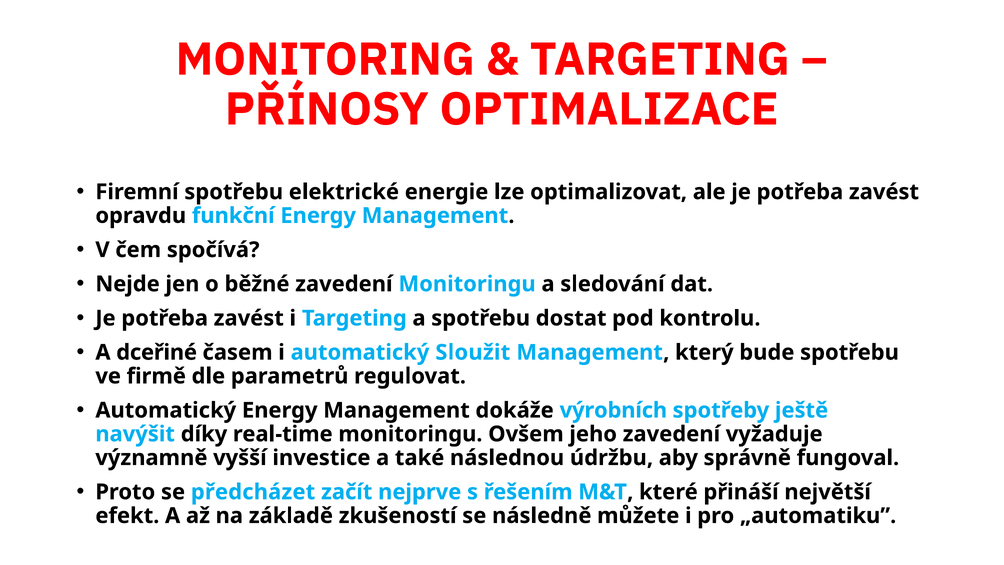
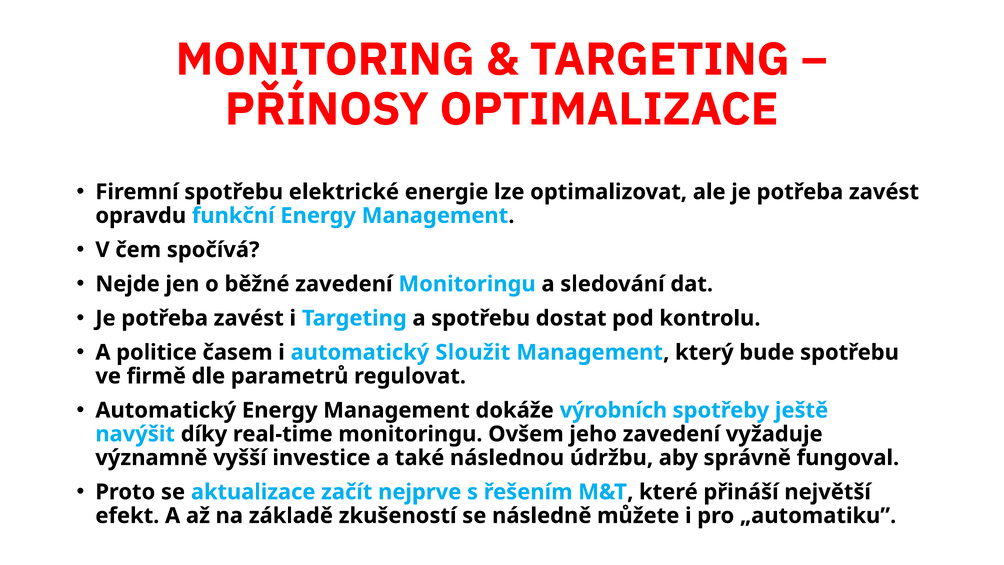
dceřiné: dceřiné -> politice
předcházet: předcházet -> aktualizace
